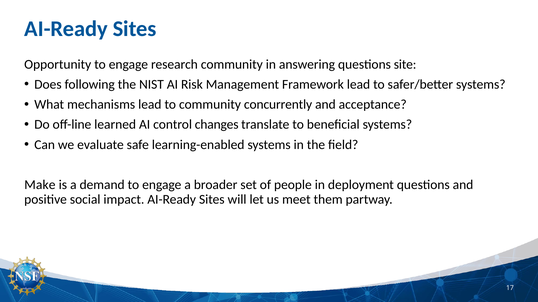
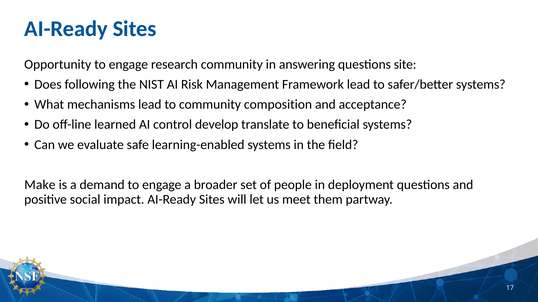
concurrently: concurrently -> composition
changes: changes -> develop
